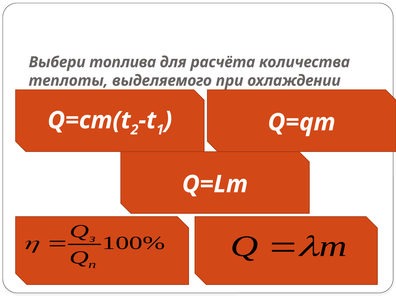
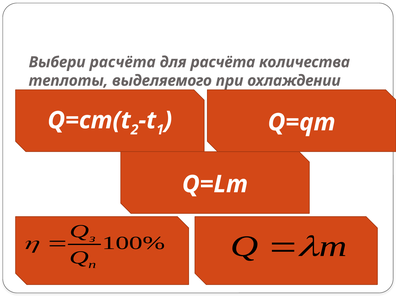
Выбери топлива: топлива -> расчёта
